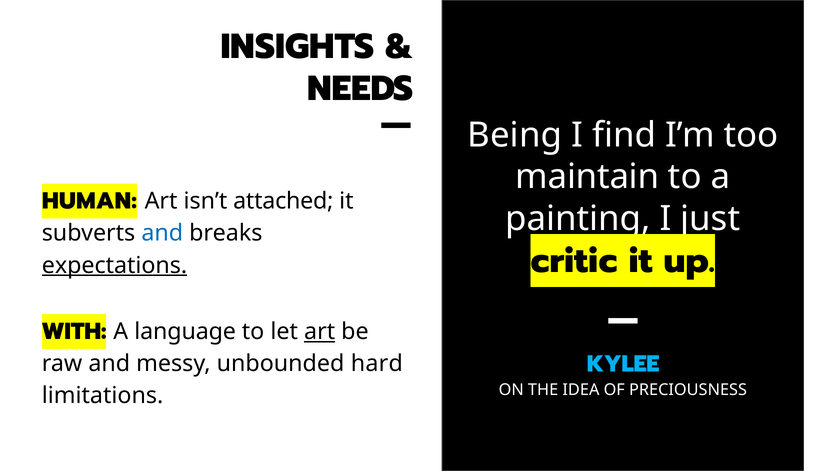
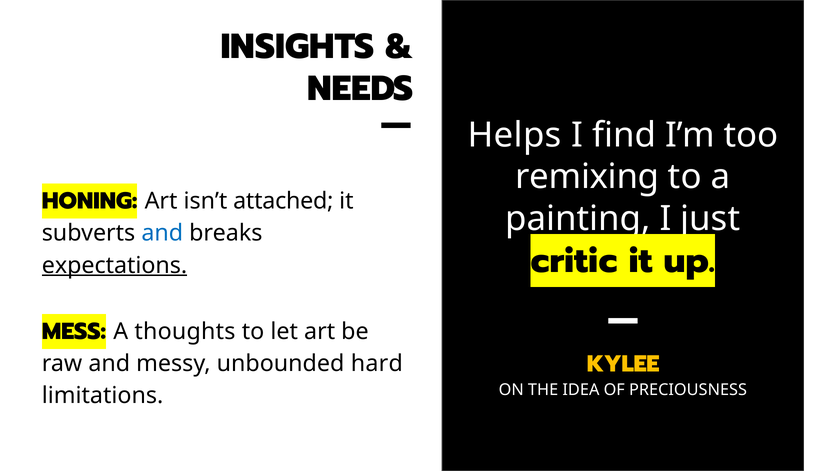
Being: Being -> Helps
maintain: maintain -> remixing
HUMAN: HUMAN -> HONING
WITH: WITH -> MESS
language: language -> thoughts
art at (320, 331) underline: present -> none
KYLEE colour: light blue -> yellow
